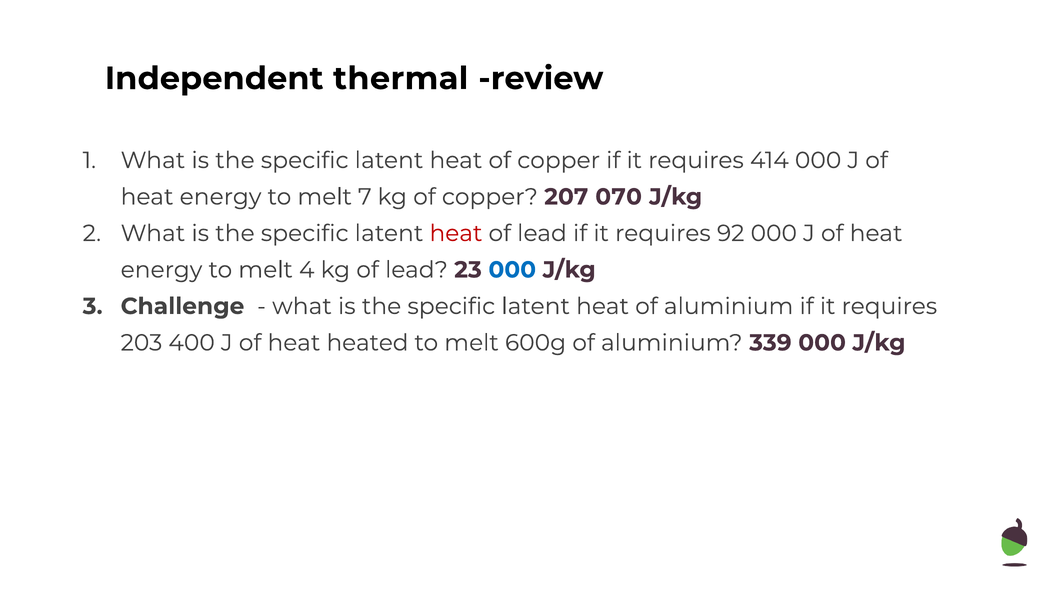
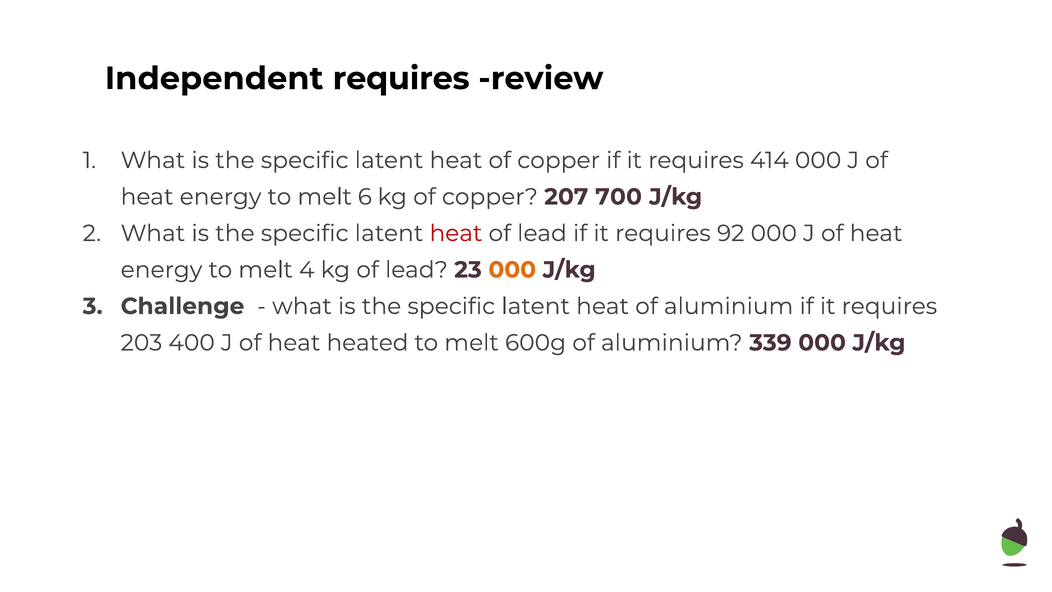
Independent thermal: thermal -> requires
7: 7 -> 6
070: 070 -> 700
000 at (512, 270) colour: blue -> orange
